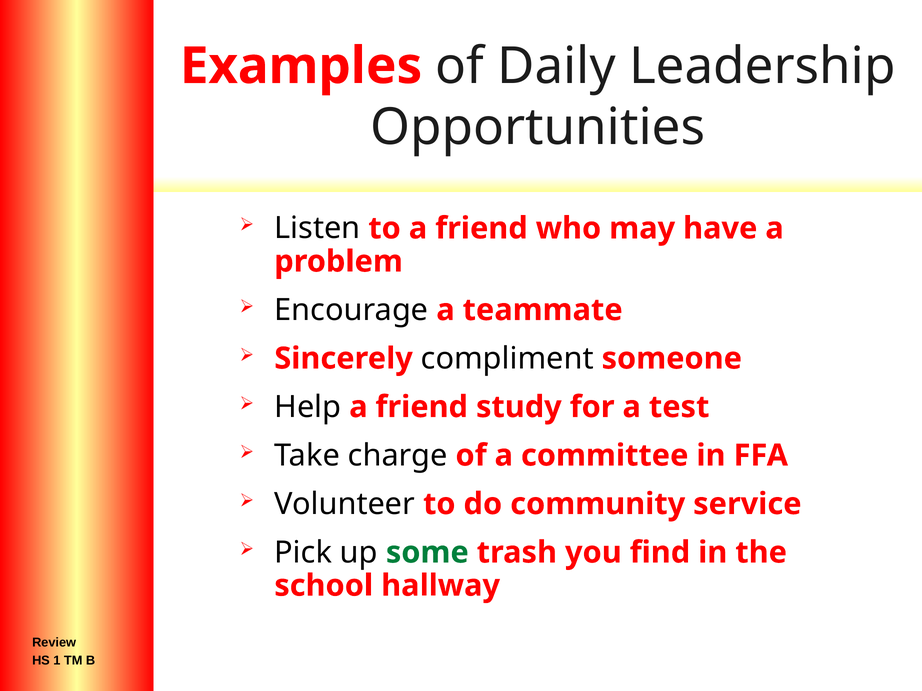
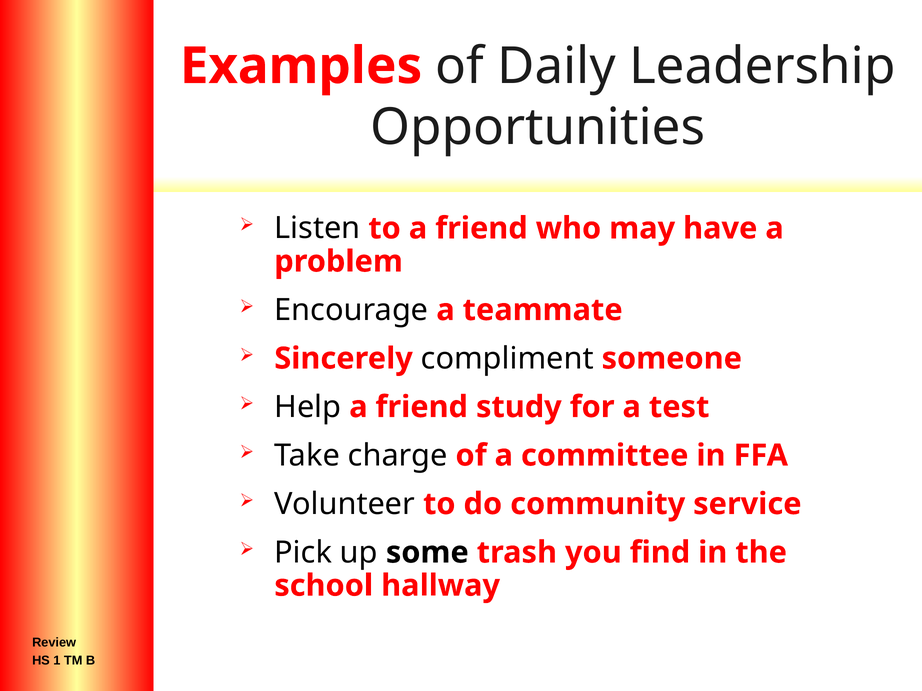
some colour: green -> black
